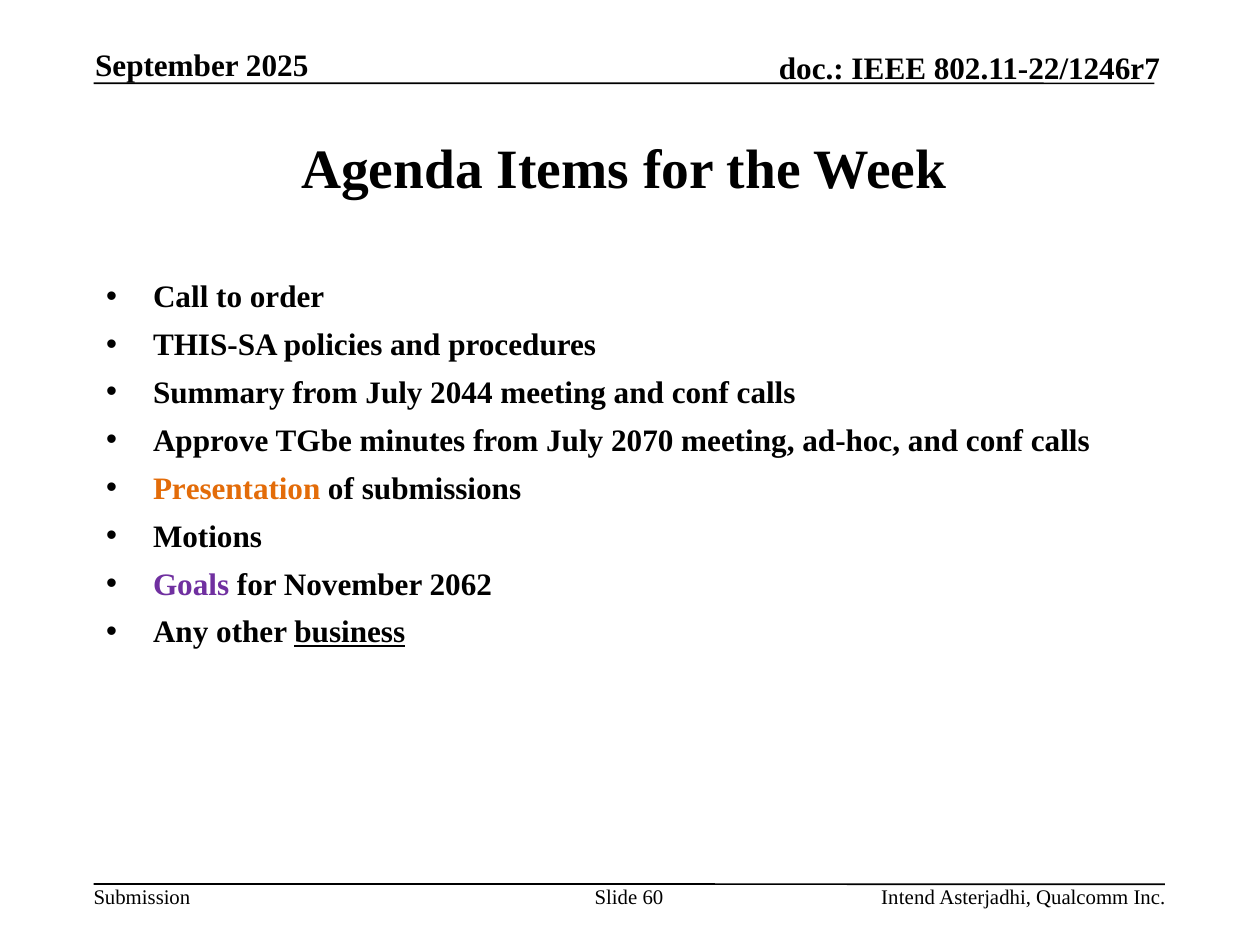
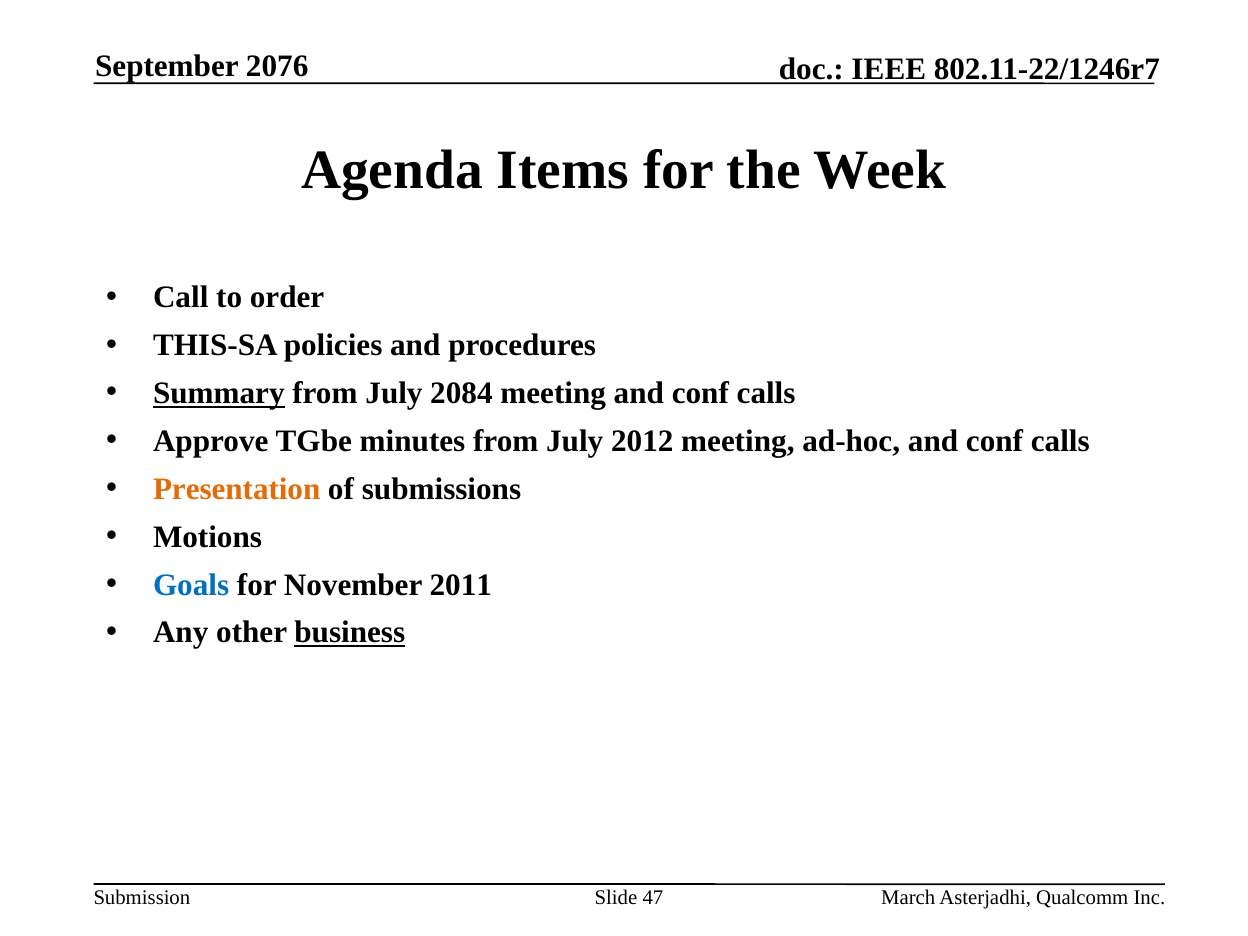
2025: 2025 -> 2076
Summary underline: none -> present
2044: 2044 -> 2084
2070: 2070 -> 2012
Goals colour: purple -> blue
2062: 2062 -> 2011
60: 60 -> 47
Intend: Intend -> March
